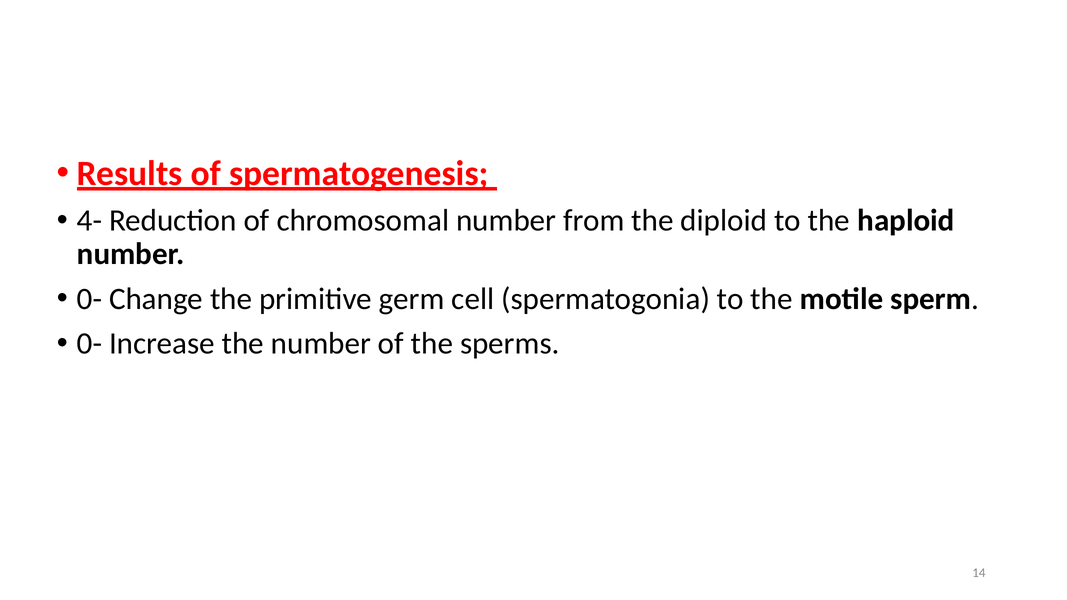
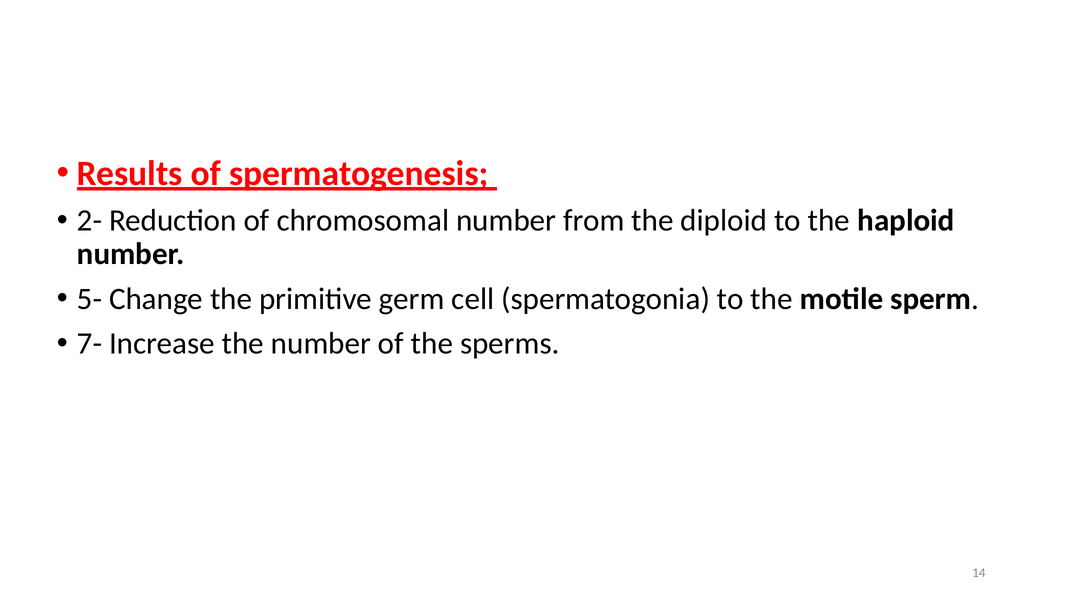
4-: 4- -> 2-
0- at (89, 299): 0- -> 5-
0- at (89, 344): 0- -> 7-
